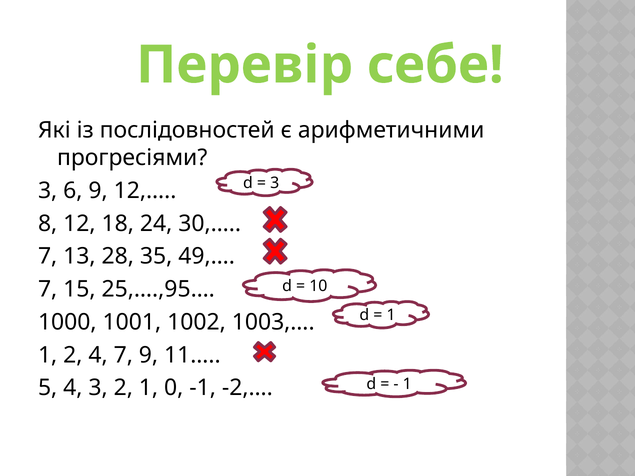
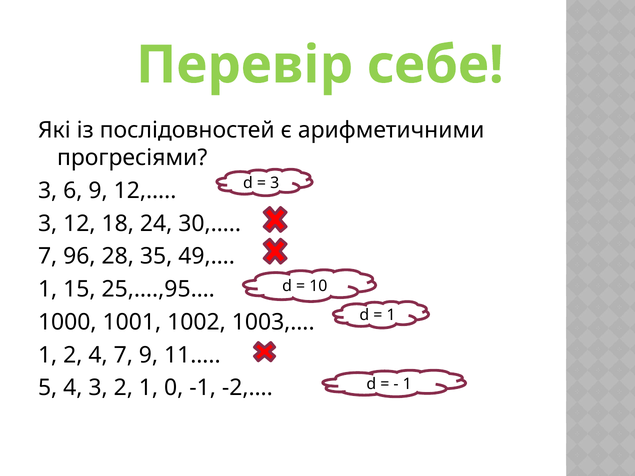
8 at (48, 224): 8 -> 3
13: 13 -> 96
7 at (48, 289): 7 -> 1
